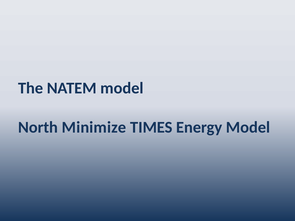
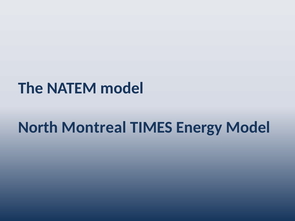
Minimize: Minimize -> Montreal
